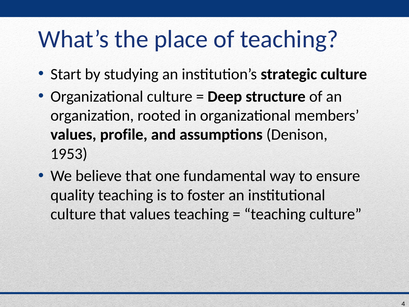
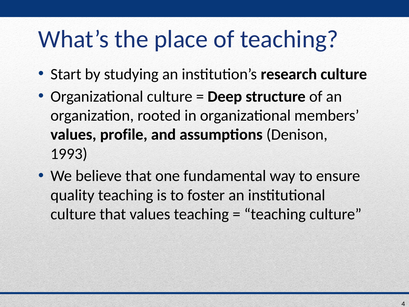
strategic: strategic -> research
1953: 1953 -> 1993
